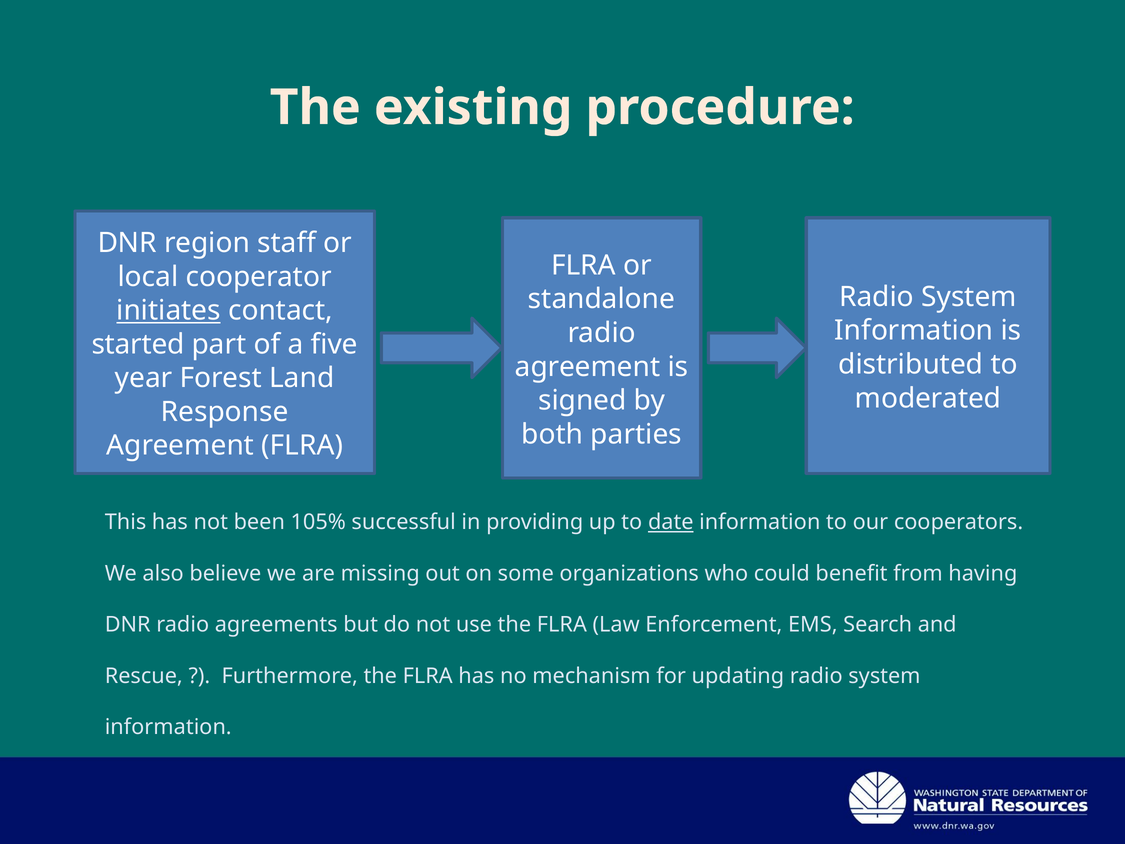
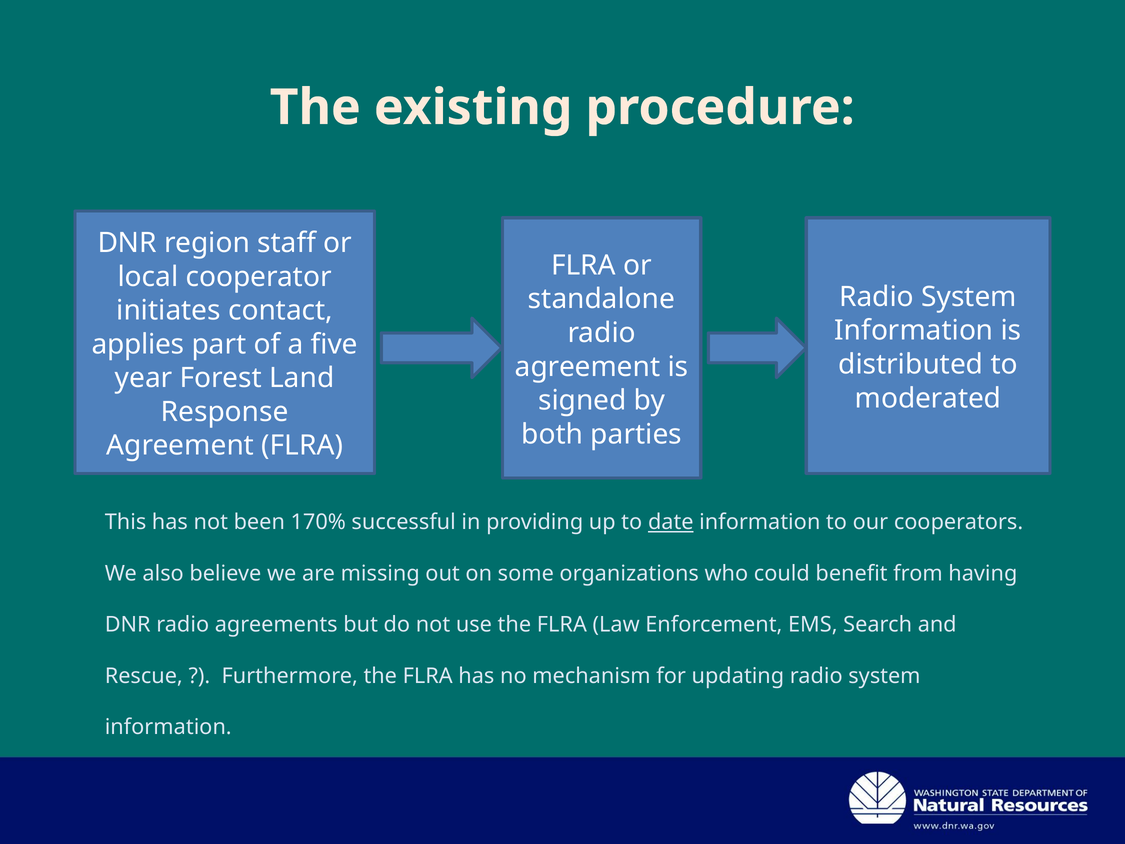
initiates underline: present -> none
started: started -> applies
105%: 105% -> 170%
